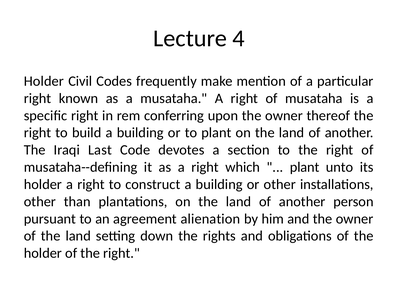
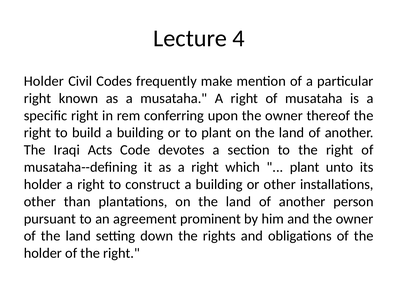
Last: Last -> Acts
alienation: alienation -> prominent
